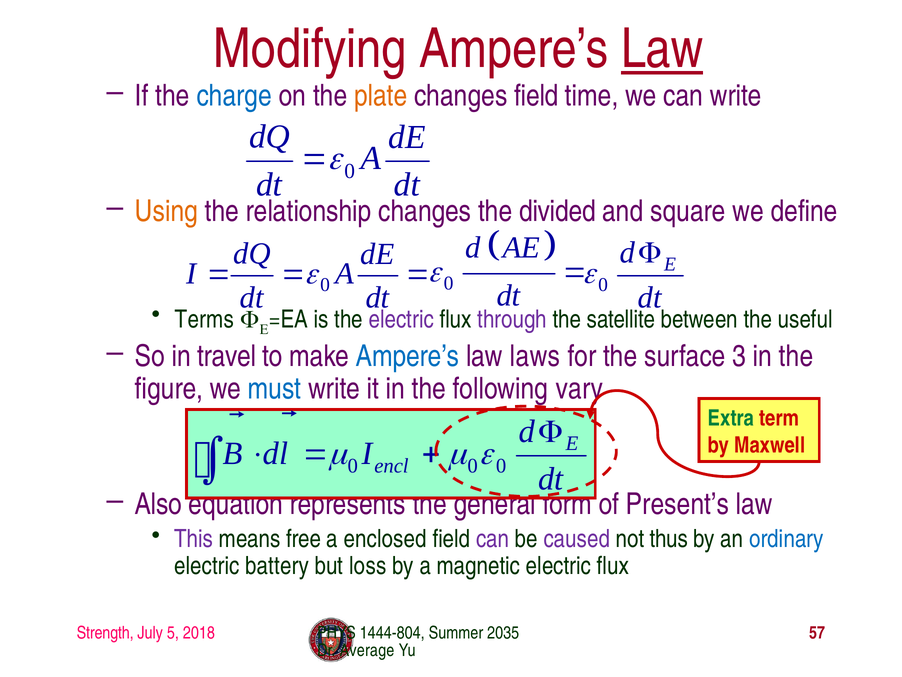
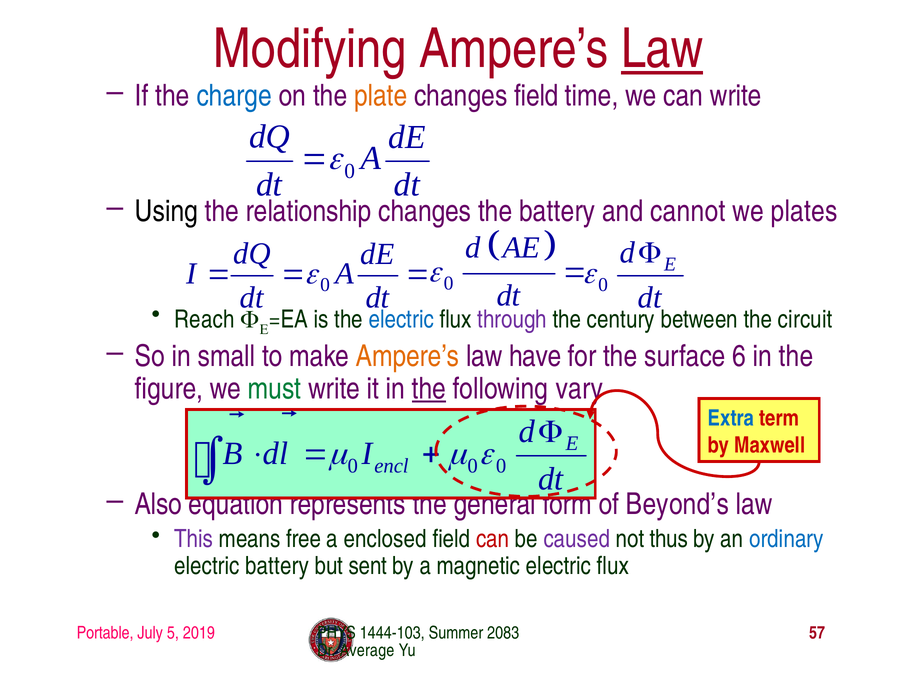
Using colour: orange -> black
the divided: divided -> battery
square: square -> cannot
define: define -> plates
Terms: Terms -> Reach
electric at (401, 319) colour: purple -> blue
satellite: satellite -> century
useful: useful -> circuit
travel: travel -> small
Ampere’s at (407, 356) colour: blue -> orange
laws: laws -> have
3: 3 -> 6
must colour: blue -> green
the at (429, 388) underline: none -> present
Extra colour: green -> blue
Present’s: Present’s -> Beyond’s
can at (493, 539) colour: purple -> red
loss: loss -> sent
Strength: Strength -> Portable
2018: 2018 -> 2019
1444-804: 1444-804 -> 1444-103
2035: 2035 -> 2083
